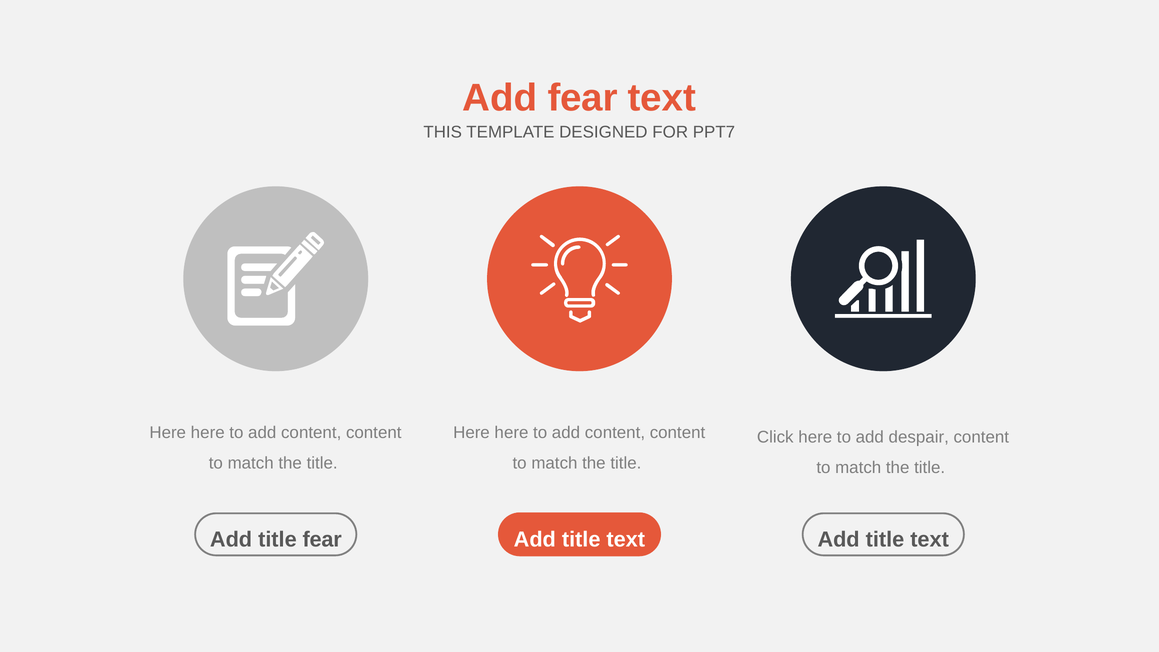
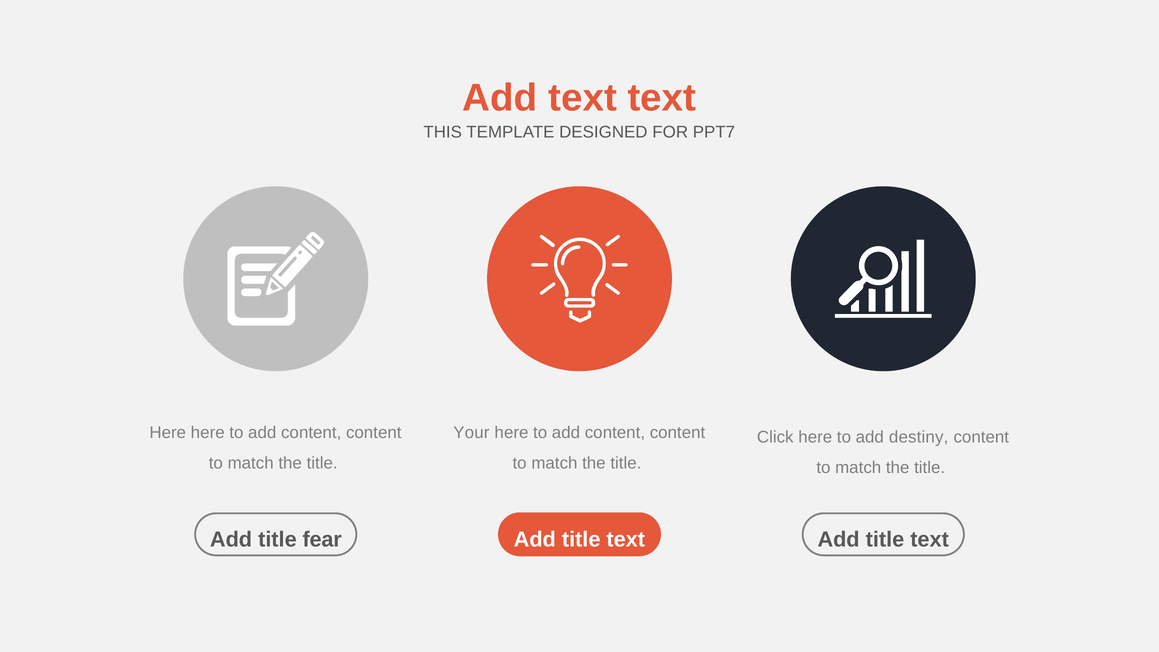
Add fear: fear -> text
Here at (471, 433): Here -> Your
despair: despair -> destiny
